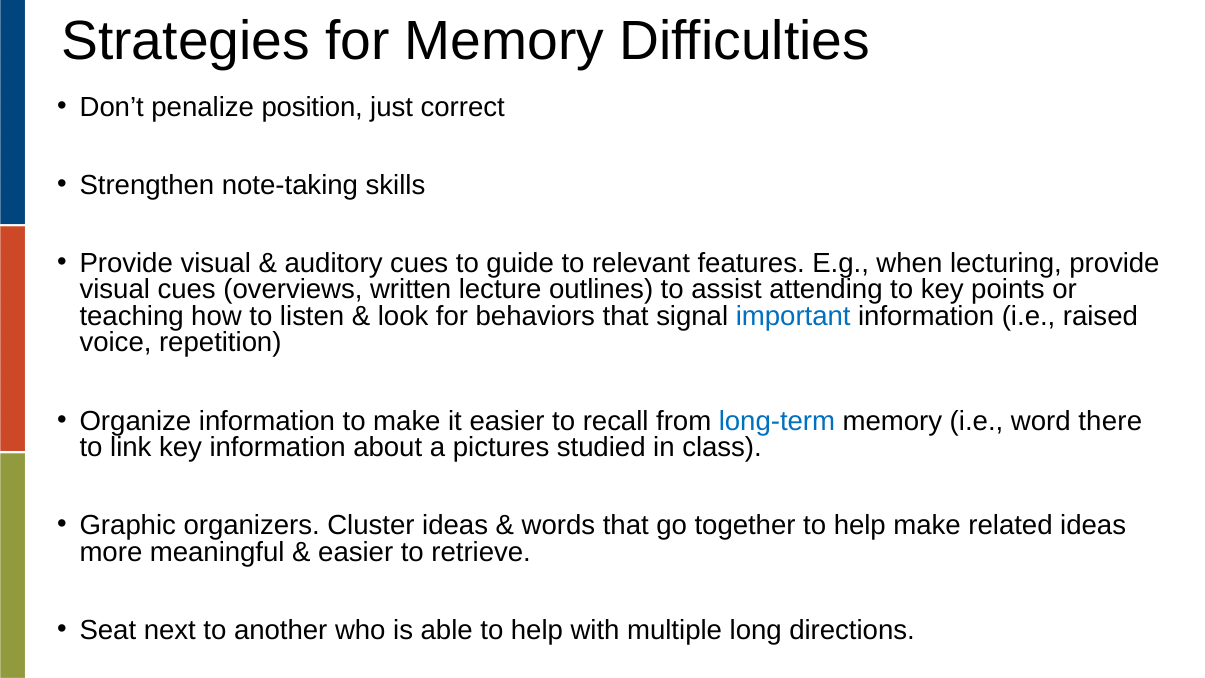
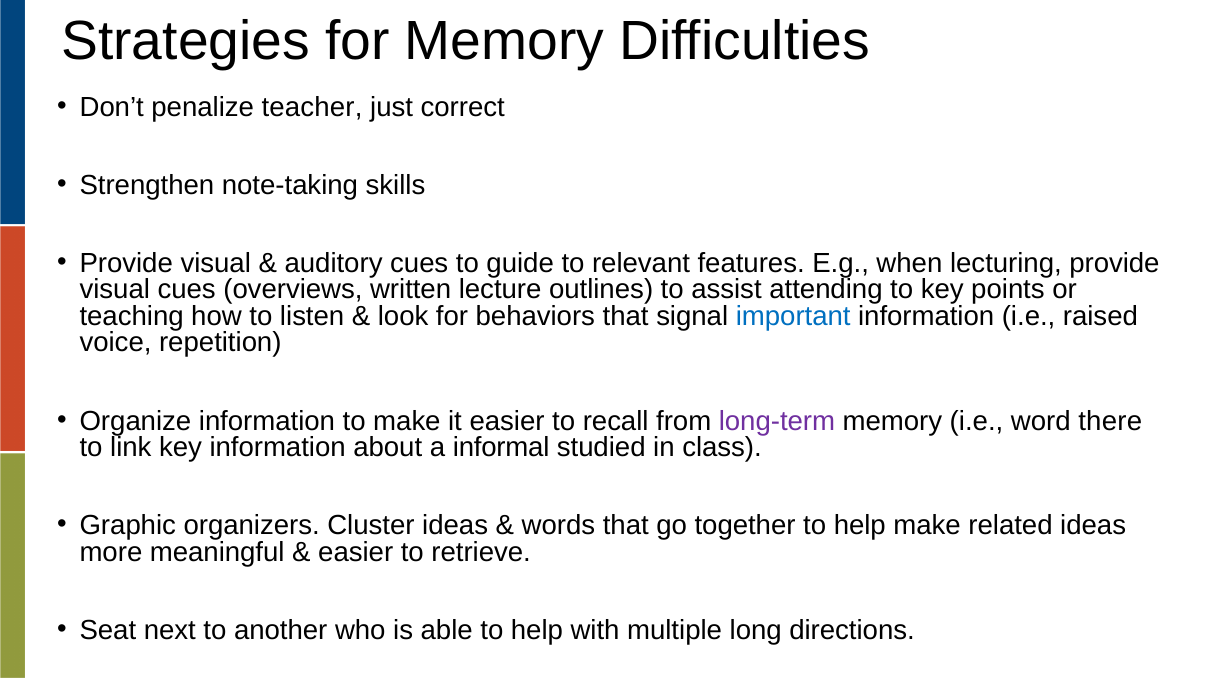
position: position -> teacher
long-term colour: blue -> purple
pictures: pictures -> informal
